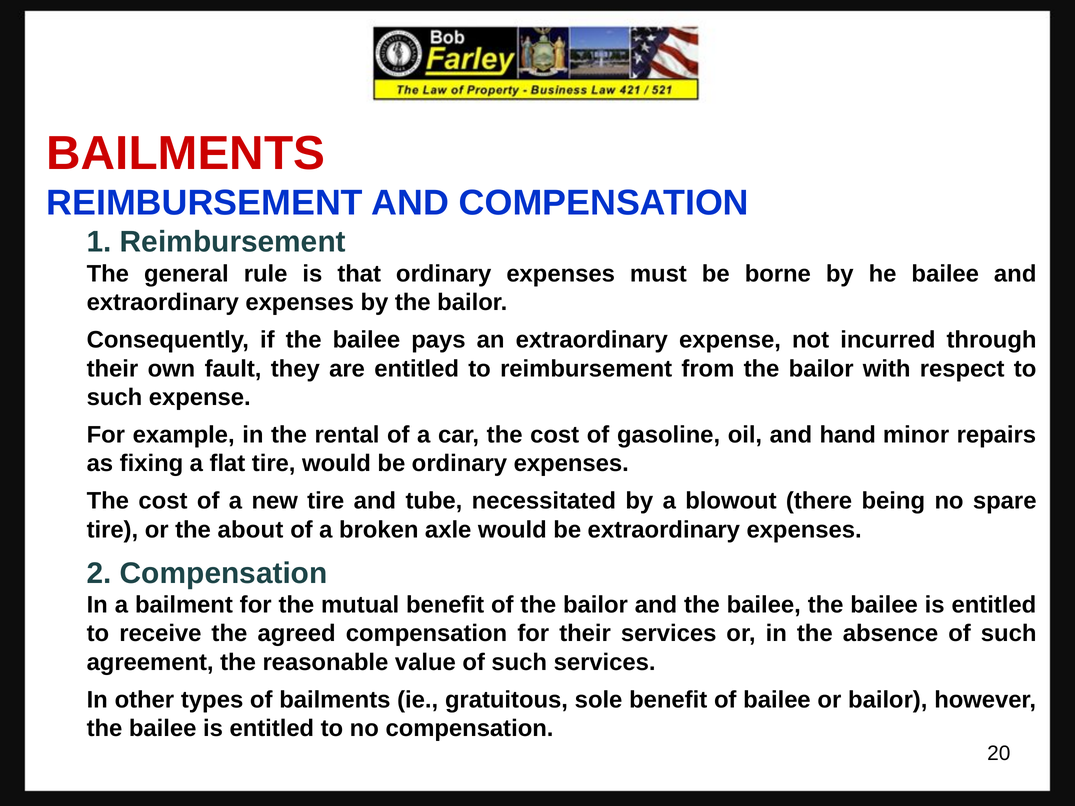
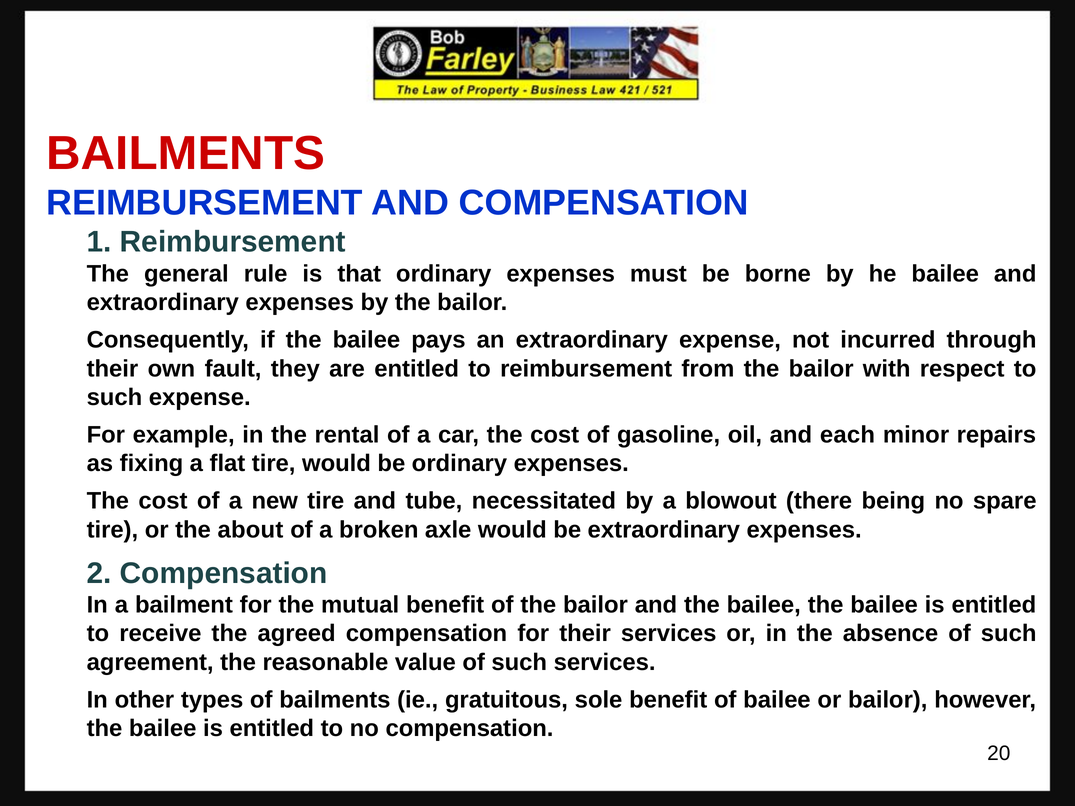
hand: hand -> each
